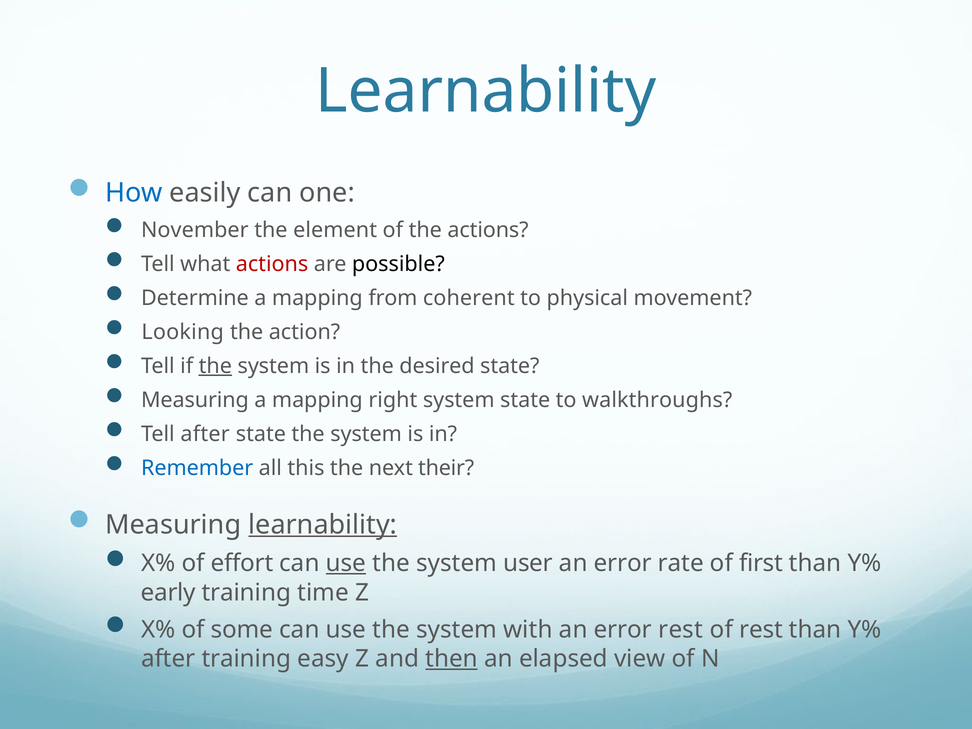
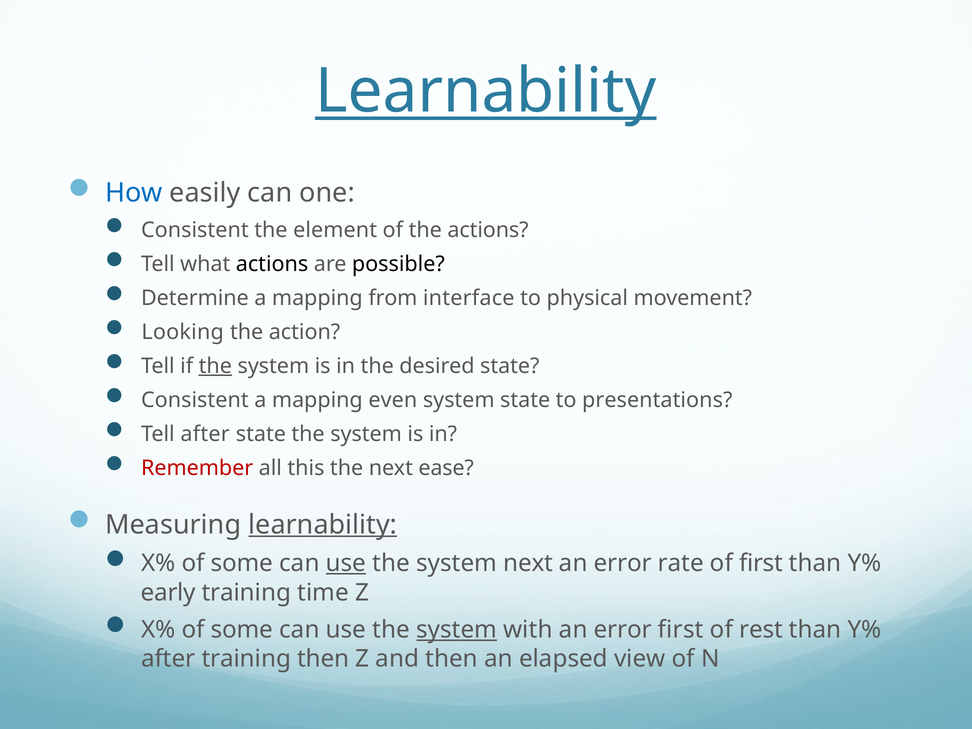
Learnability at (486, 91) underline: none -> present
November at (195, 230): November -> Consistent
actions at (272, 264) colour: red -> black
coherent: coherent -> interface
Measuring at (195, 400): Measuring -> Consistent
right: right -> even
walkthroughs: walkthroughs -> presentations
Remember colour: blue -> red
their: their -> ease
effort at (242, 563): effort -> some
system user: user -> next
system at (457, 630) underline: none -> present
error rest: rest -> first
training easy: easy -> then
then at (452, 659) underline: present -> none
